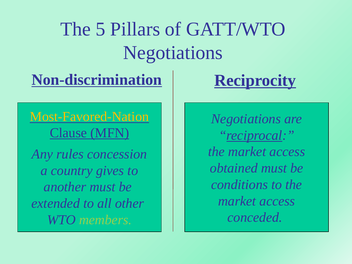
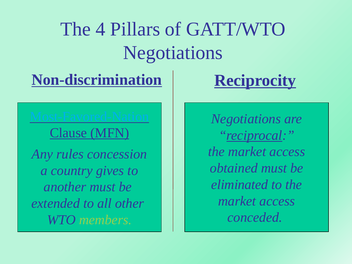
5: 5 -> 4
Most-Favored-Nation colour: yellow -> light blue
conditions: conditions -> eliminated
